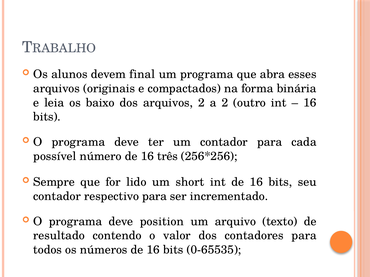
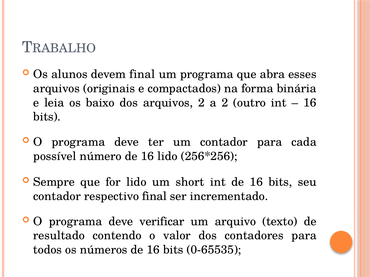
16 três: três -> lido
respectivo para: para -> final
position: position -> verificar
